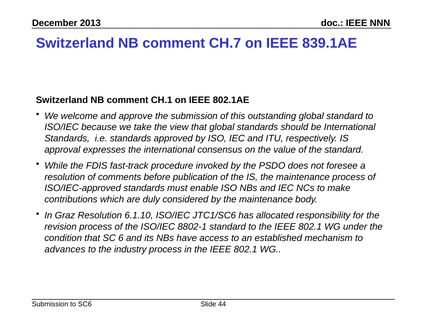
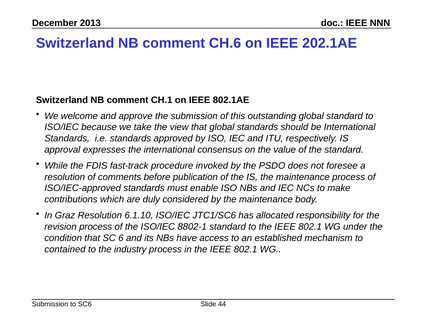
CH.7: CH.7 -> CH.6
839.1AE: 839.1AE -> 202.1AE
advances: advances -> contained
